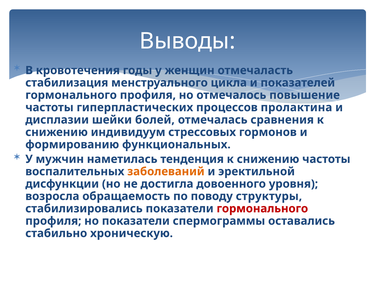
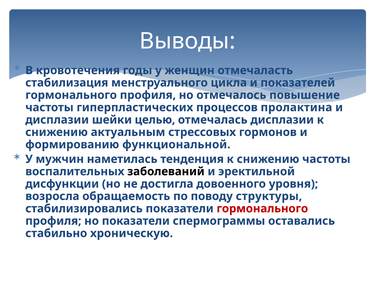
болей: болей -> целью
отмечалась сравнения: сравнения -> дисплазии
индивидуум: индивидуум -> актуальным
функциональных: функциональных -> функциональной
заболеваний colour: orange -> black
